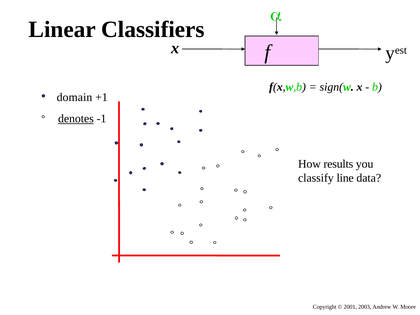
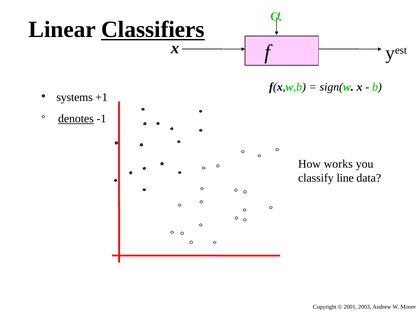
Classifiers underline: none -> present
domain: domain -> systems
results: results -> works
